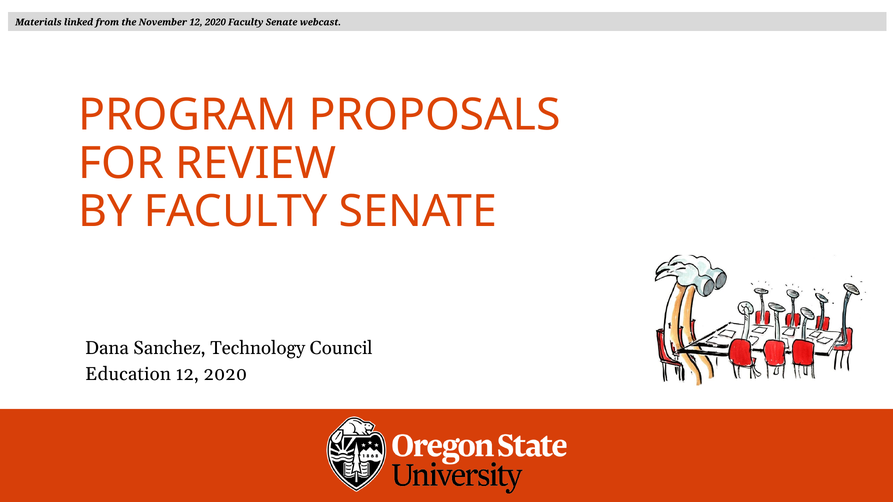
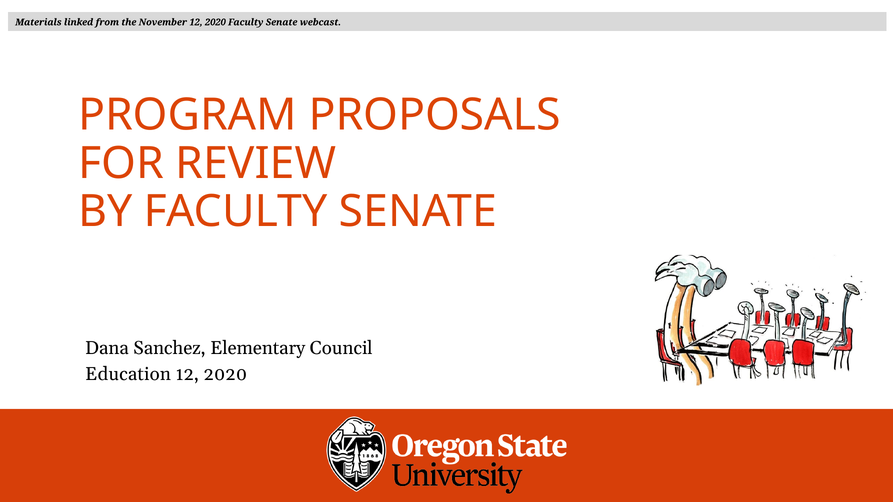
Technology: Technology -> Elementary
